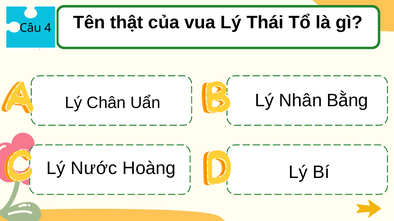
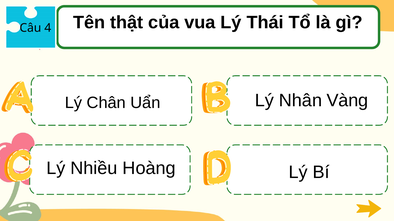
Bằng: Bằng -> Vàng
Nước: Nước -> Nhiều
